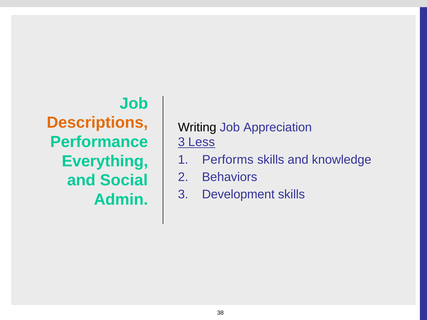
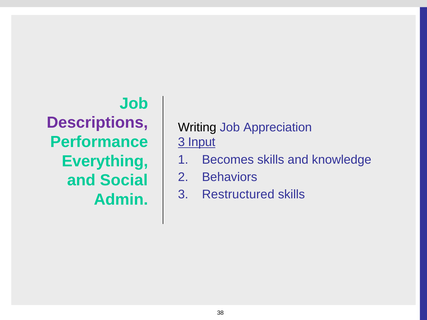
Descriptions colour: orange -> purple
Less: Less -> Input
Performs: Performs -> Becomes
Development: Development -> Restructured
